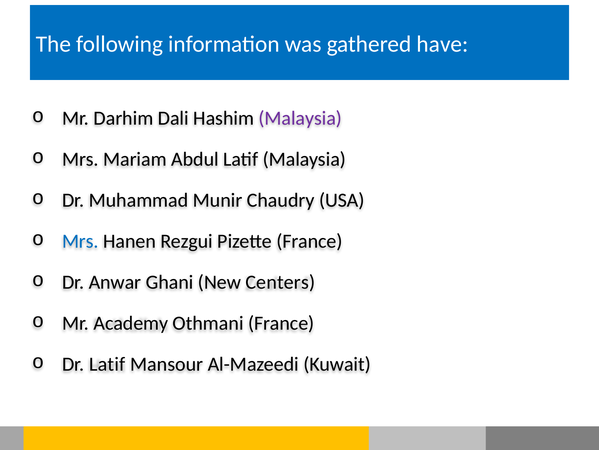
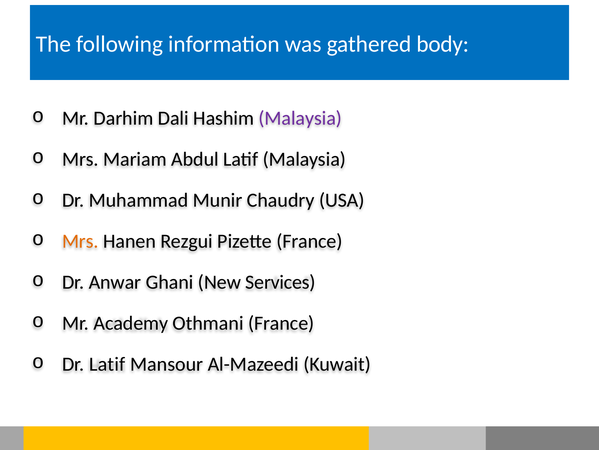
have: have -> body
Mrs at (80, 241) colour: blue -> orange
Centers: Centers -> Services
